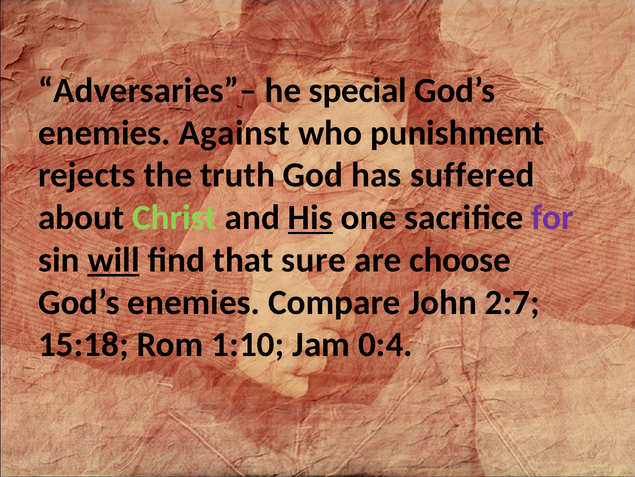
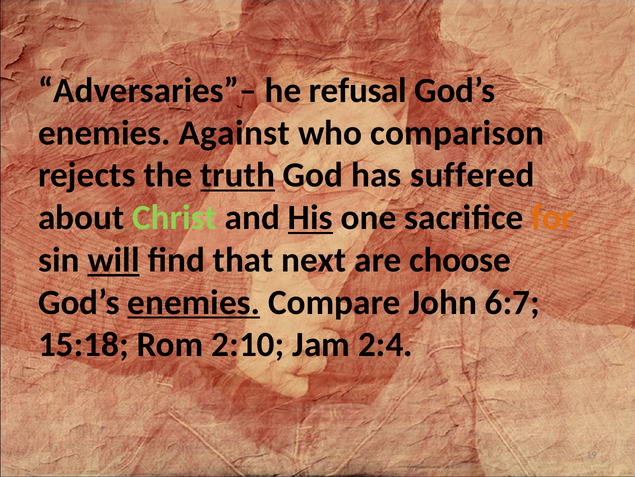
special: special -> refusal
punishment: punishment -> comparison
truth underline: none -> present
for colour: purple -> orange
sure: sure -> next
enemies at (194, 302) underline: none -> present
2:7: 2:7 -> 6:7
1:10: 1:10 -> 2:10
0:4: 0:4 -> 2:4
